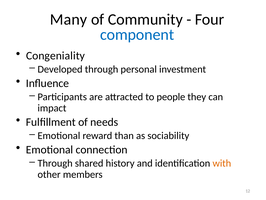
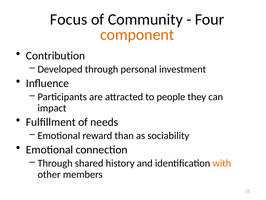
Many: Many -> Focus
component colour: blue -> orange
Congeniality: Congeniality -> Contribution
